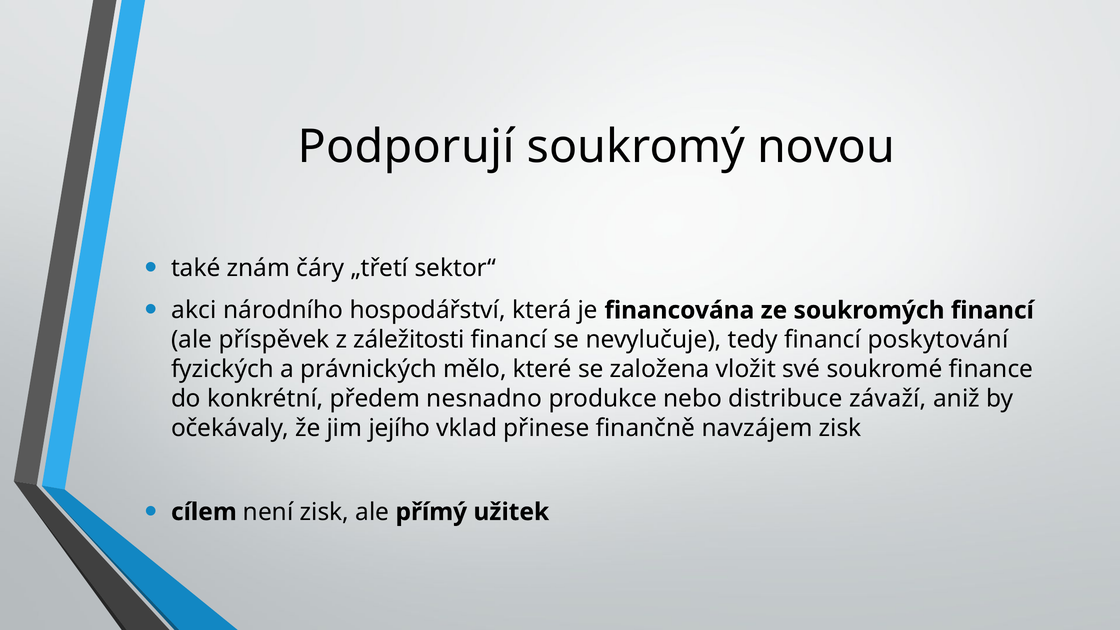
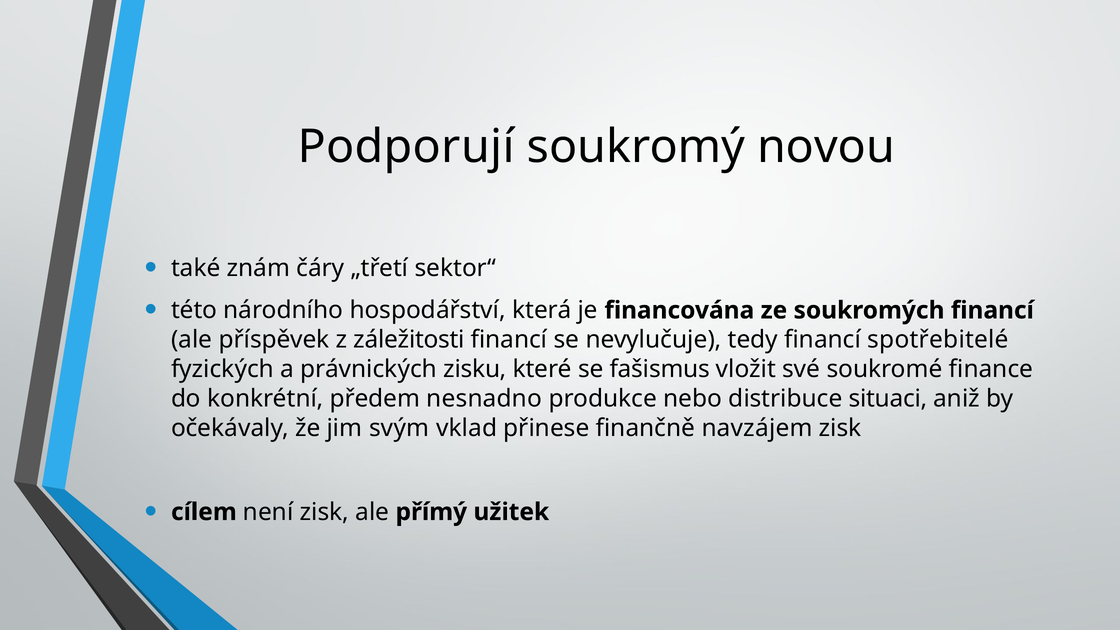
akci: akci -> této
poskytování: poskytování -> spotřebitelé
mělo: mělo -> zisku
založena: založena -> fašismus
závaží: závaží -> situaci
jejího: jejího -> svým
